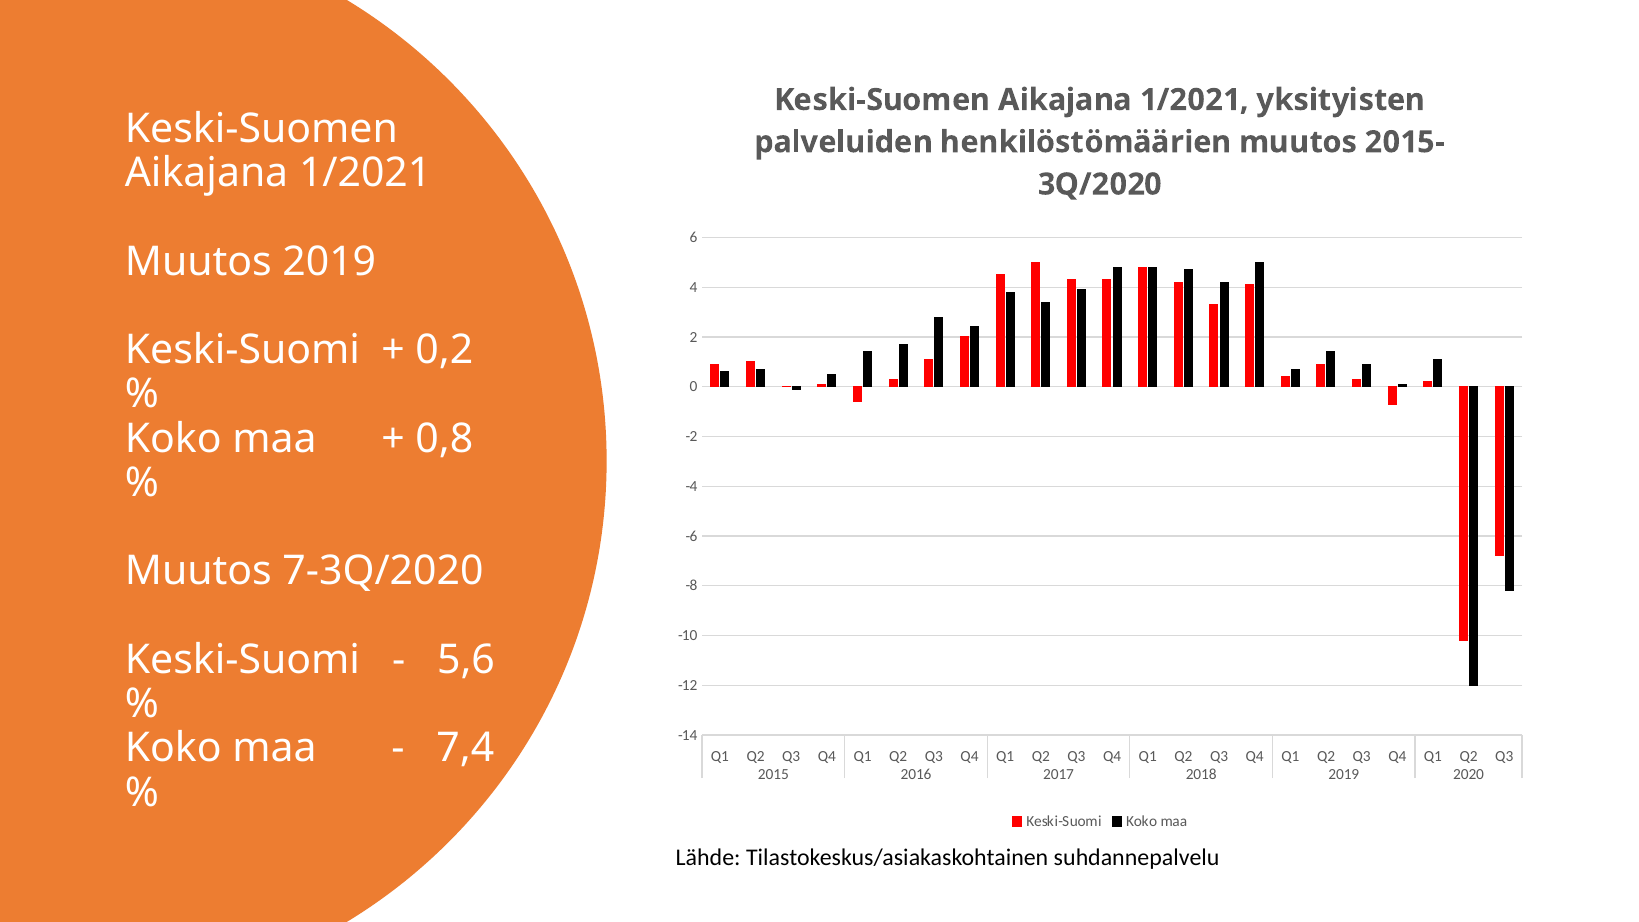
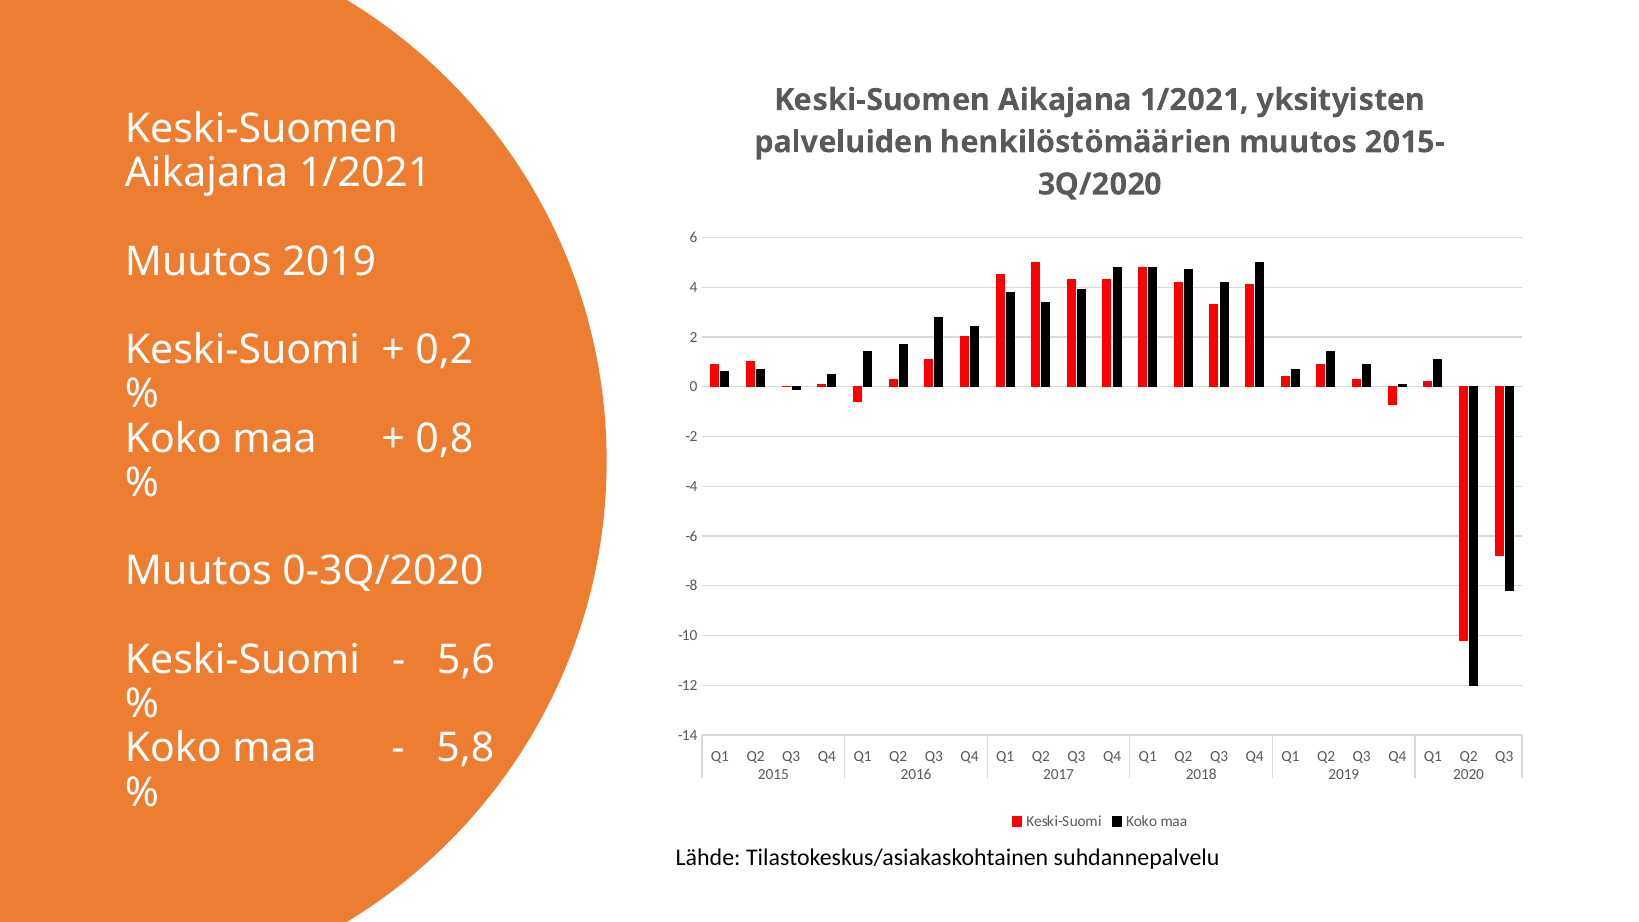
7-3Q/2020: 7-3Q/2020 -> 0-3Q/2020
7,4: 7,4 -> 5,8
